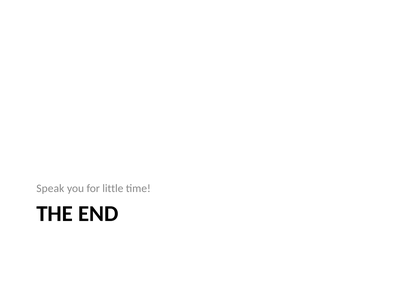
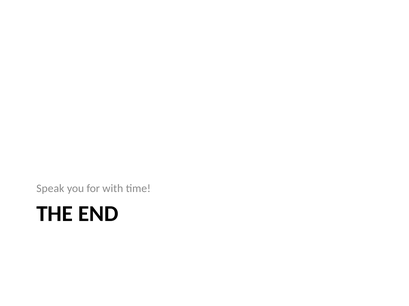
little: little -> with
